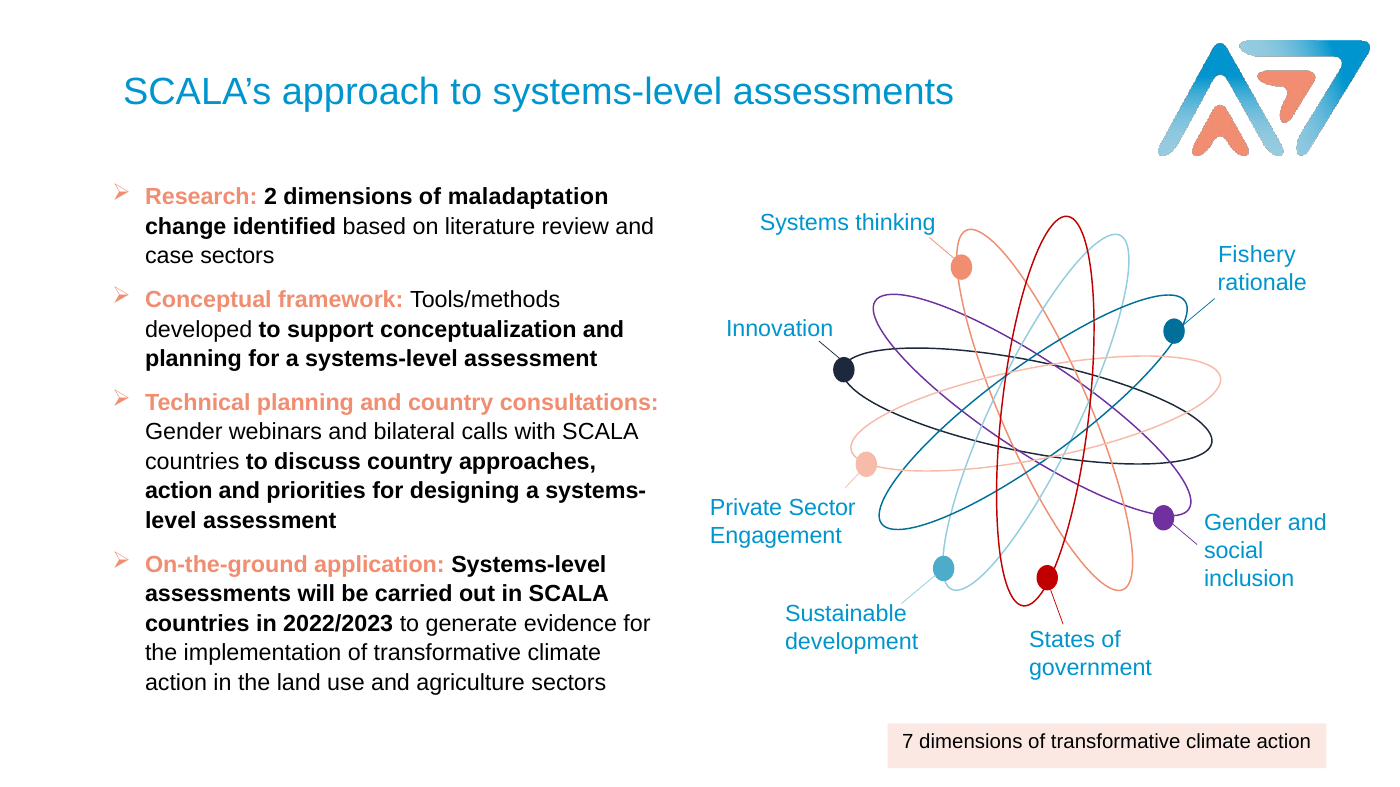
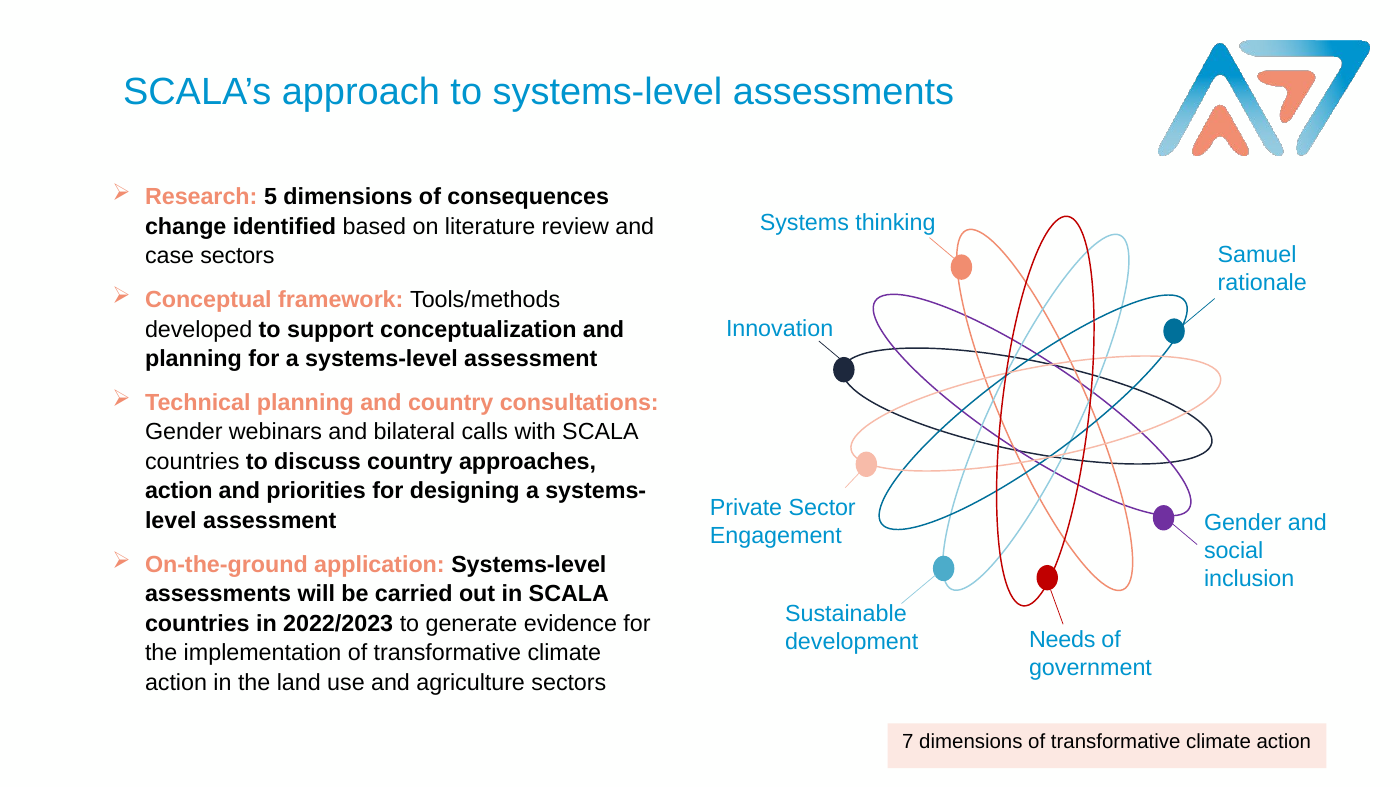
2: 2 -> 5
maladaptation: maladaptation -> consequences
Fishery: Fishery -> Samuel
States: States -> Needs
